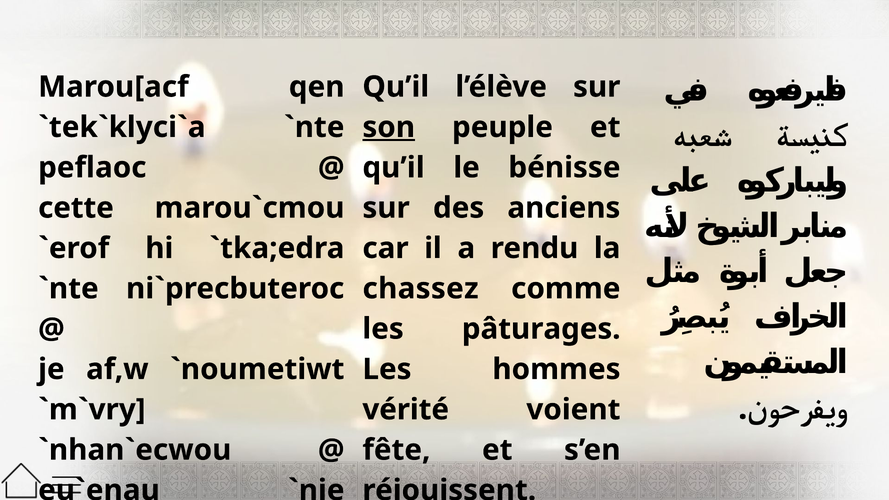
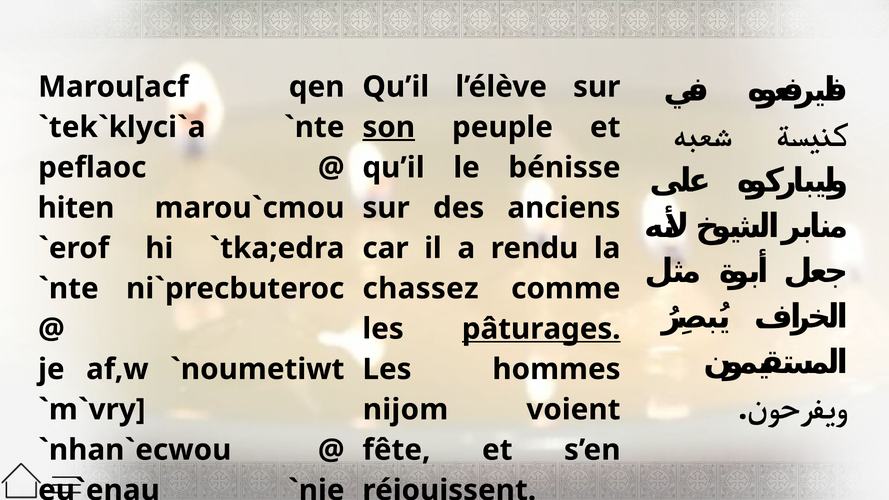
cette: cette -> hiten
pâturages underline: none -> present
vérité: vérité -> nijom
